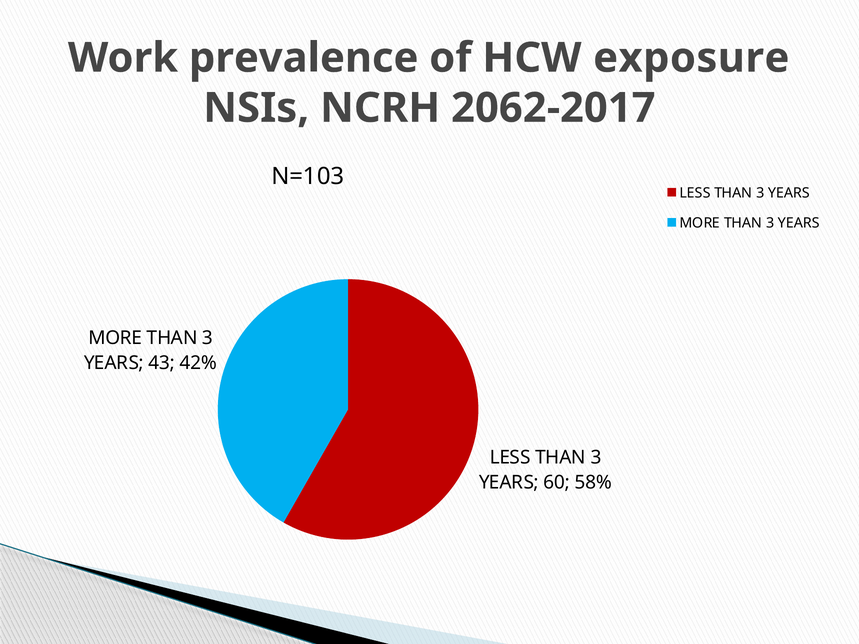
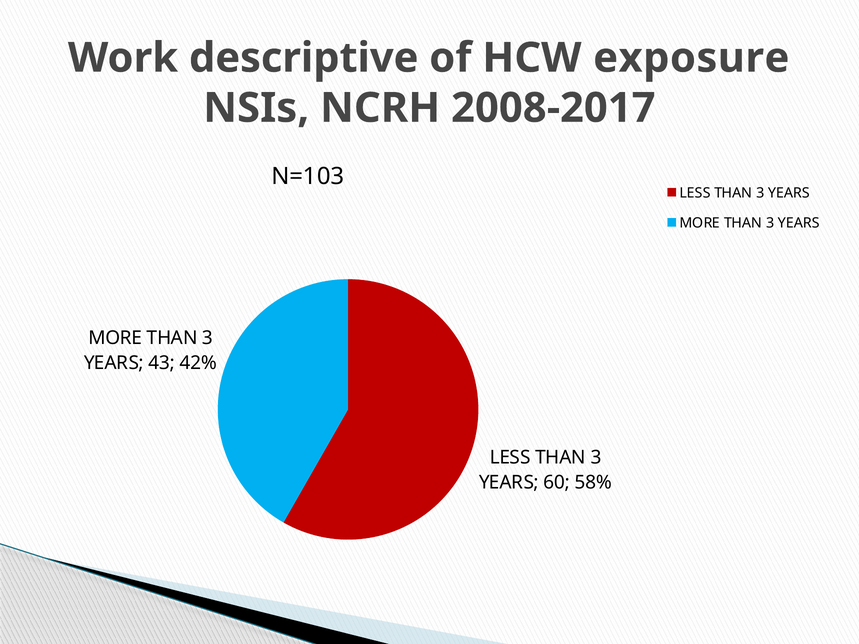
prevalence: prevalence -> descriptive
2062-2017: 2062-2017 -> 2008-2017
